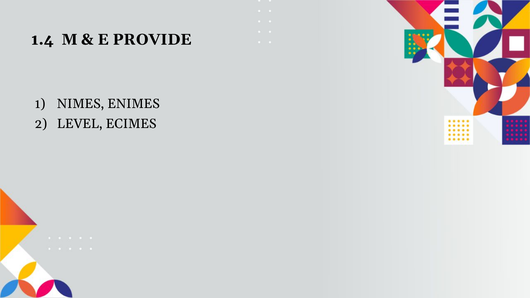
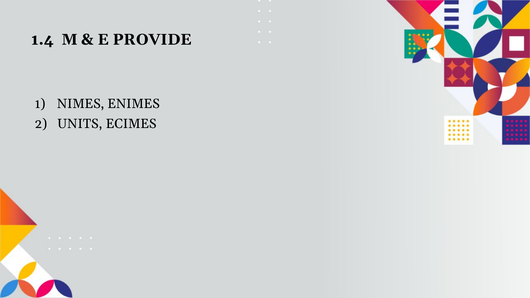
LEVEL: LEVEL -> UNITS
